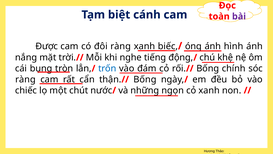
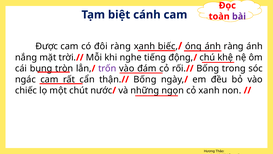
hình at (234, 46): hình -> ràng
trốn colour: blue -> purple
chính: chính -> trong
ràng at (25, 79): ràng -> ngác
